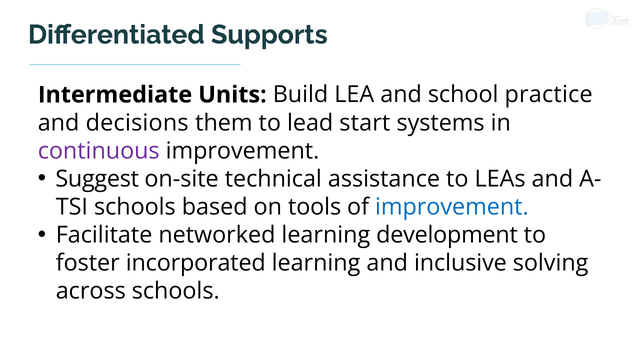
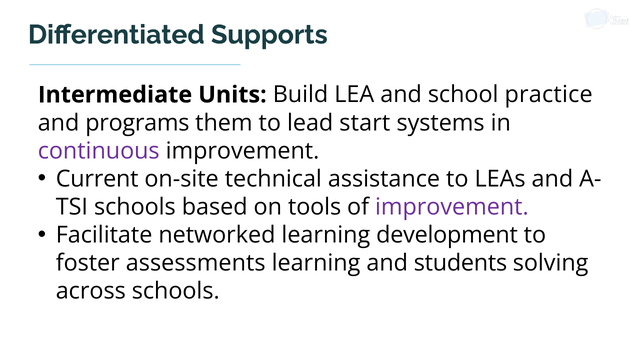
decisions: decisions -> programs
Suggest: Suggest -> Current
improvement at (452, 207) colour: blue -> purple
incorporated: incorporated -> assessments
inclusive: inclusive -> students
